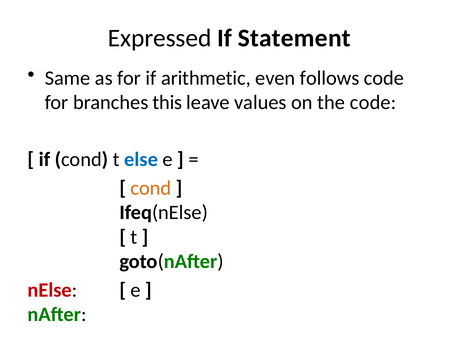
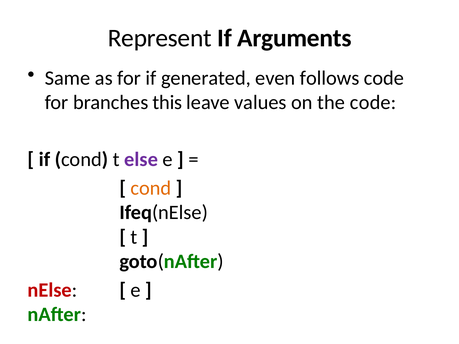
Expressed: Expressed -> Represent
Statement: Statement -> Arguments
arithmetic: arithmetic -> generated
else colour: blue -> purple
